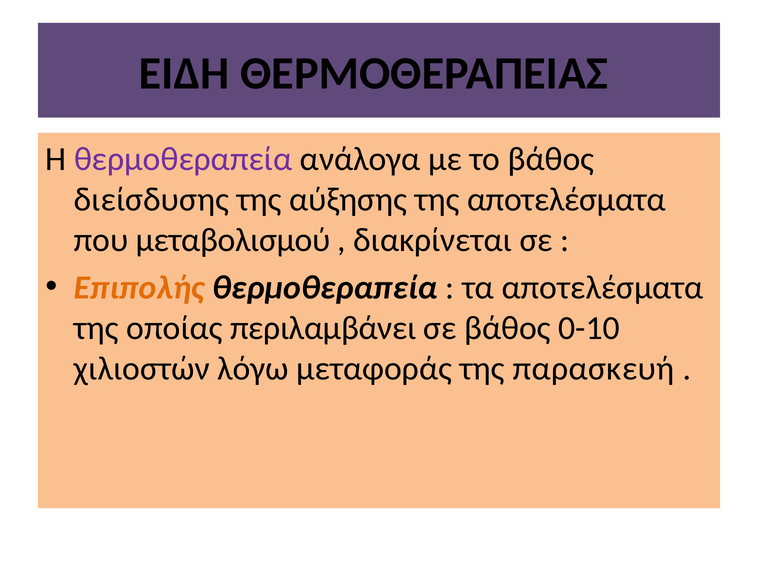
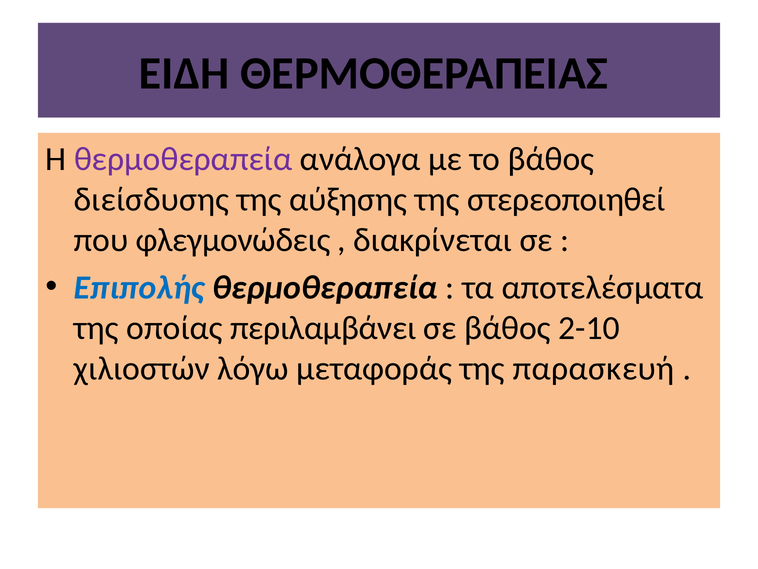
της αποτελέσματα: αποτελέσματα -> στερεοποιηθεί
μεταβολισμού: μεταβολισμού -> φλεγμονώδεις
Επιπολής colour: orange -> blue
0-10: 0-10 -> 2-10
